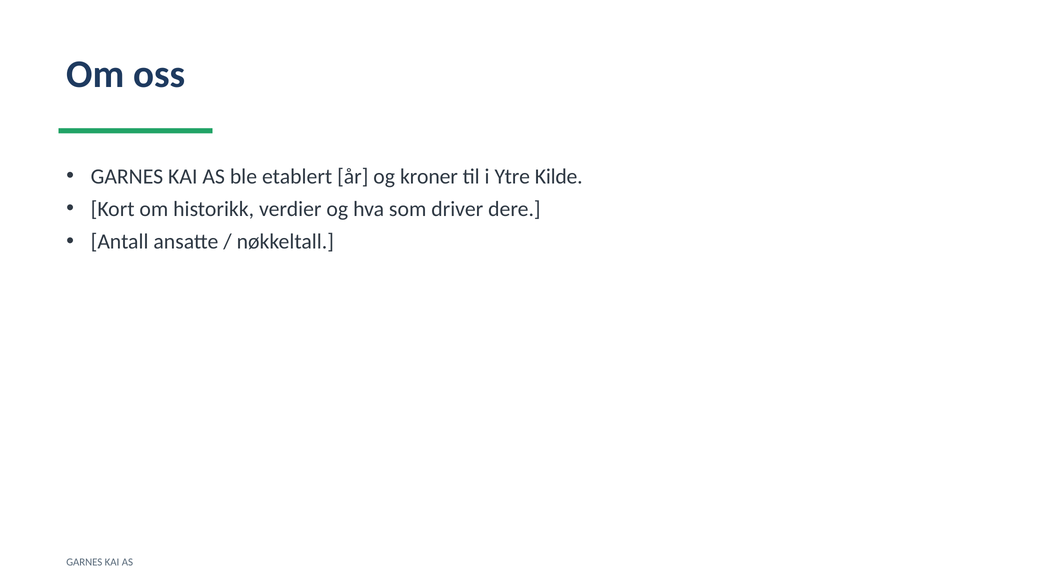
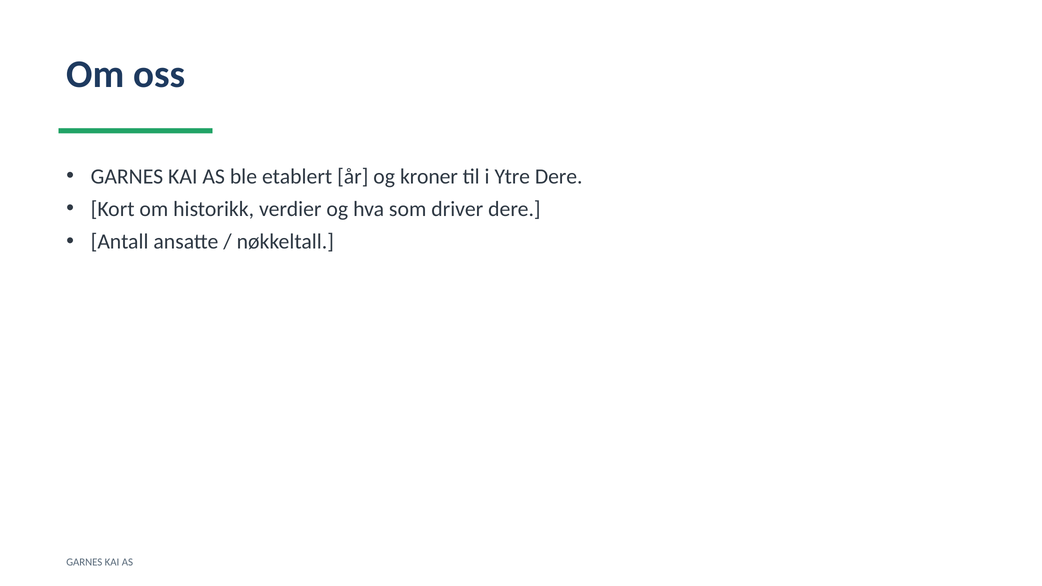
Ytre Kilde: Kilde -> Dere
